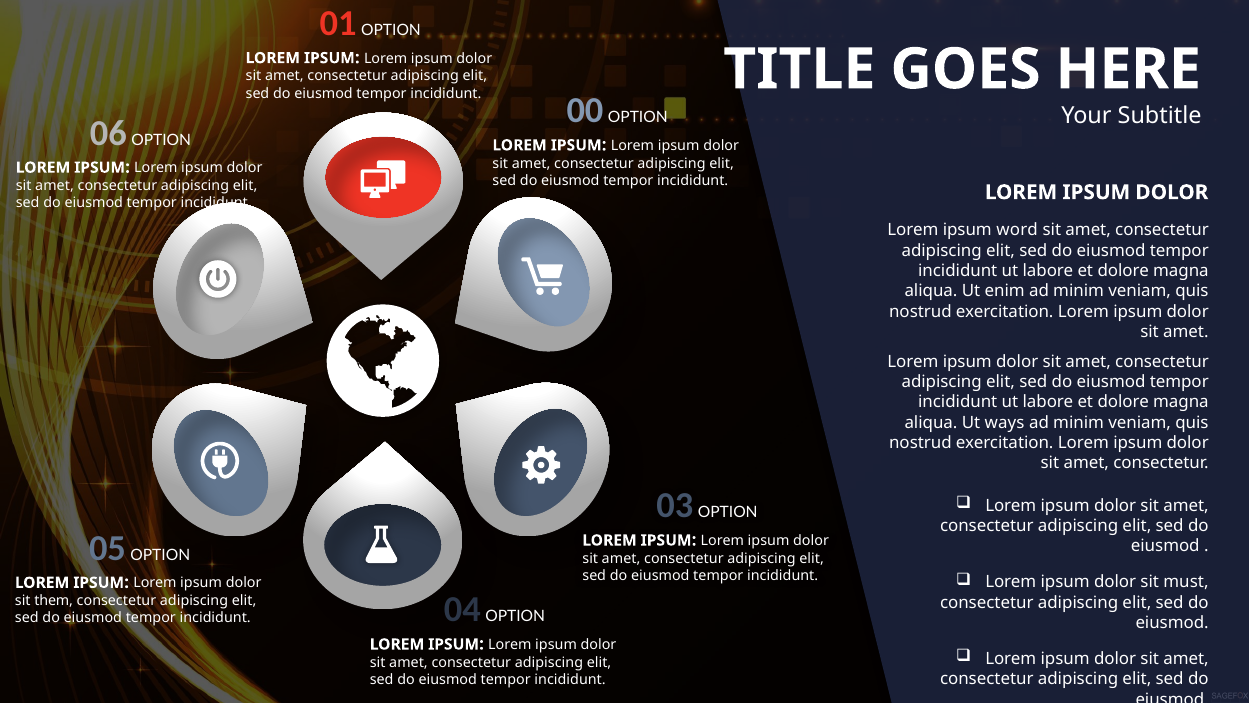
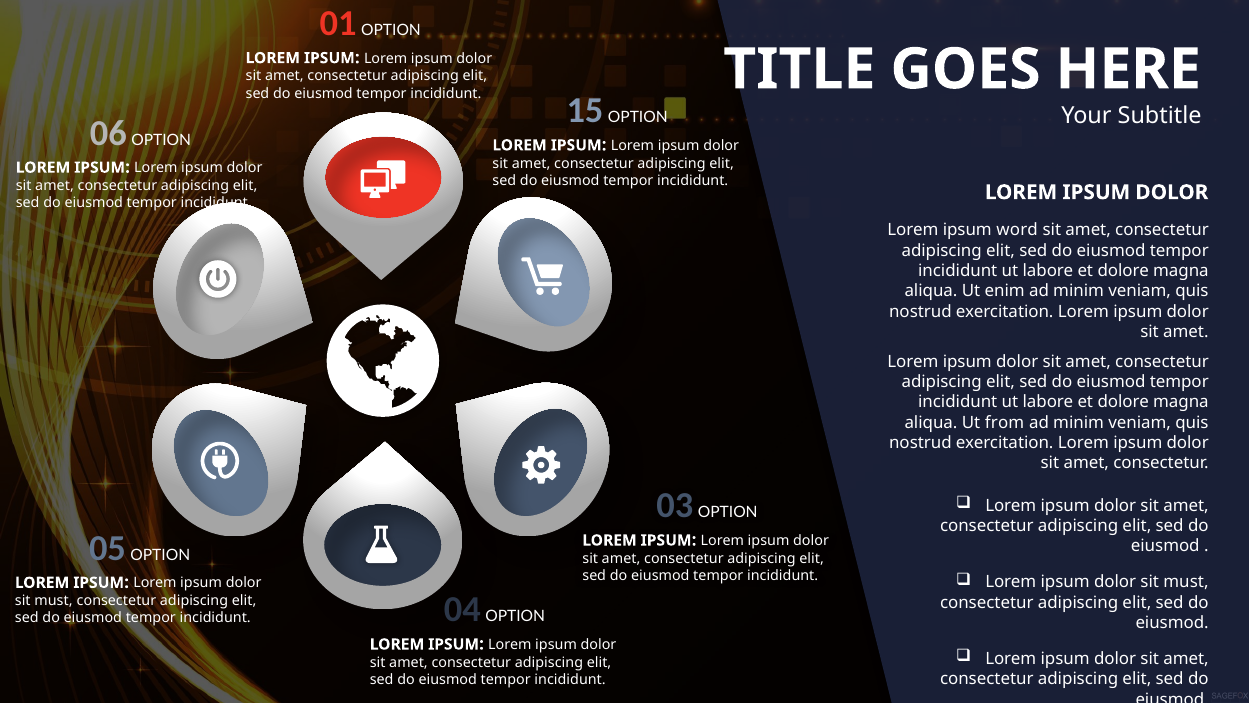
00: 00 -> 15
ways: ways -> from
them at (54, 600): them -> must
